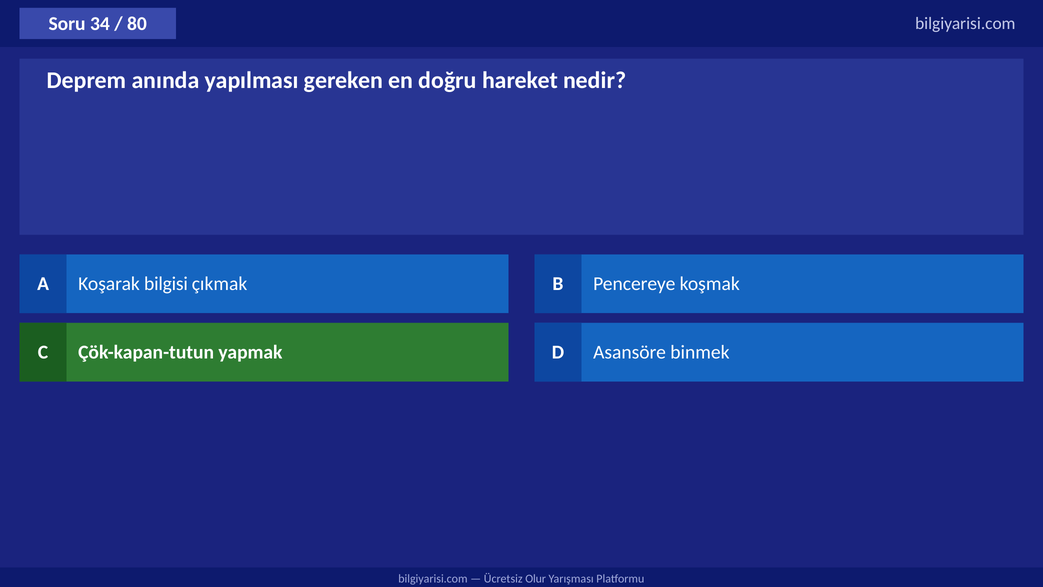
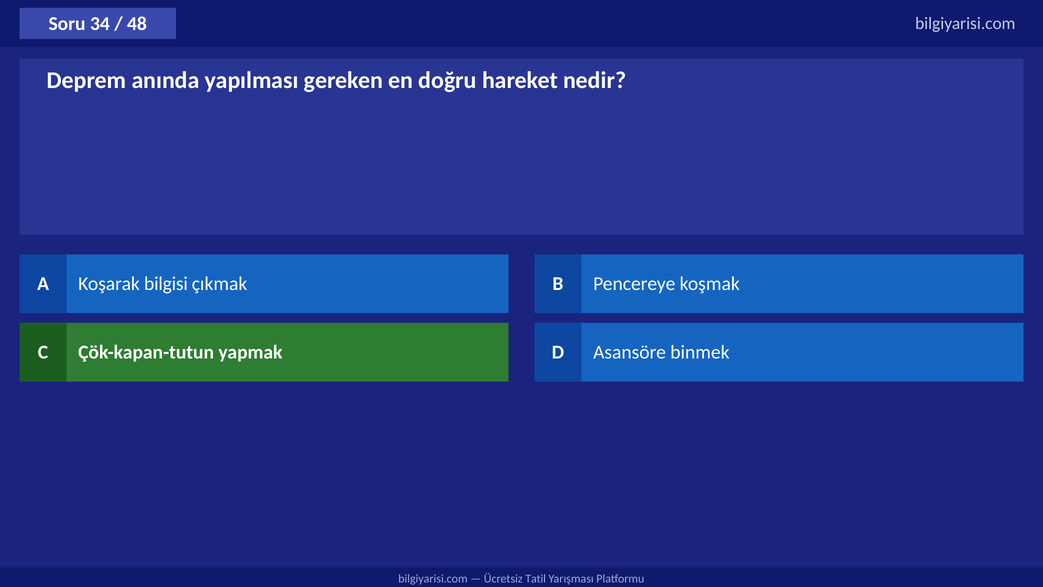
80: 80 -> 48
Olur: Olur -> Tatil
